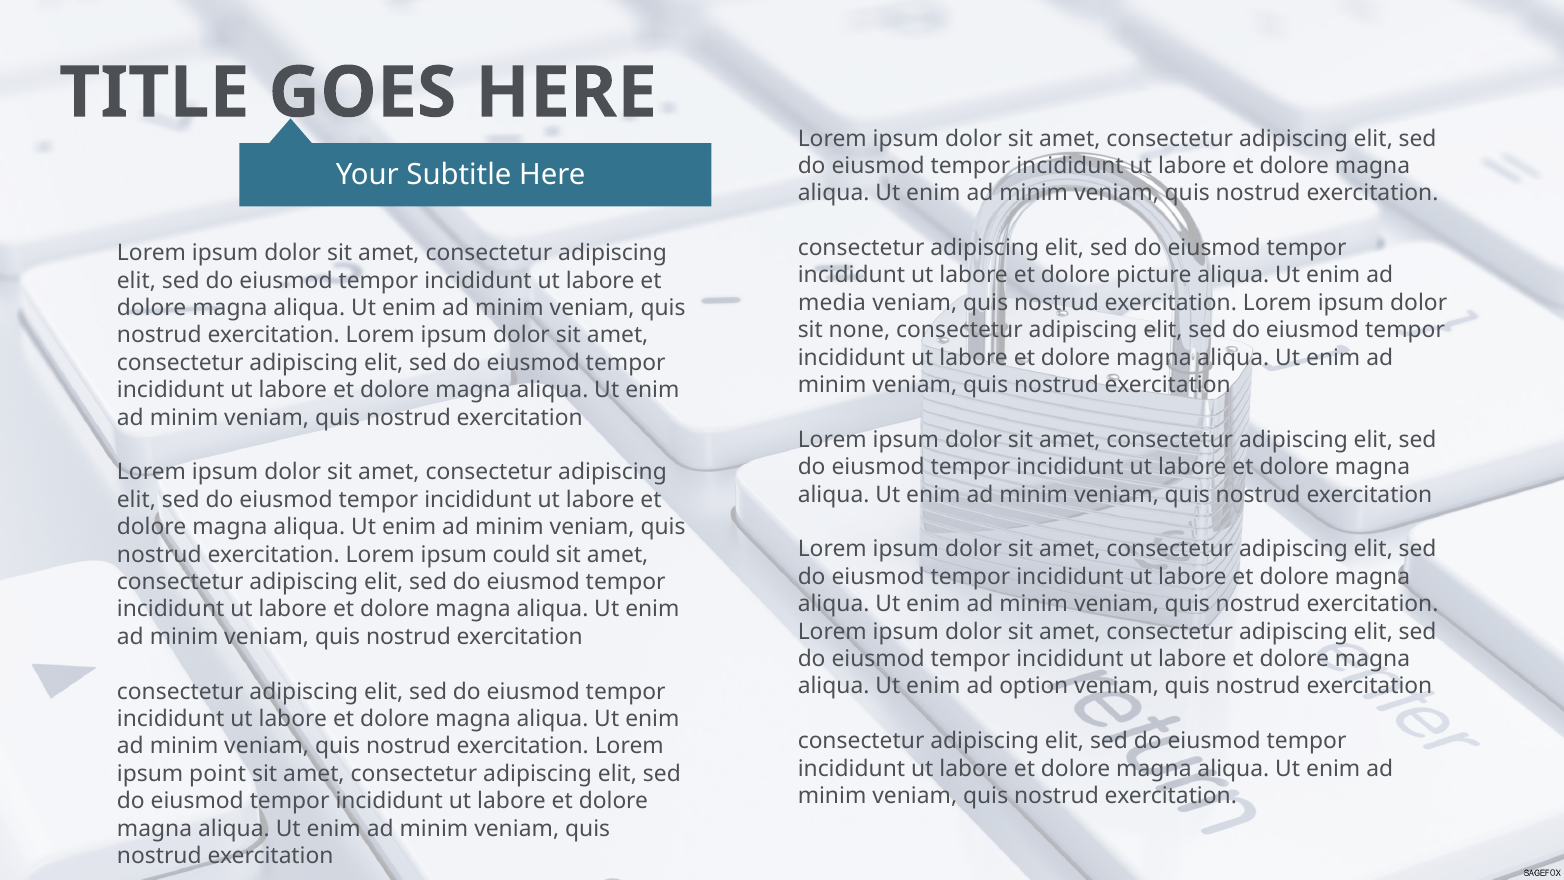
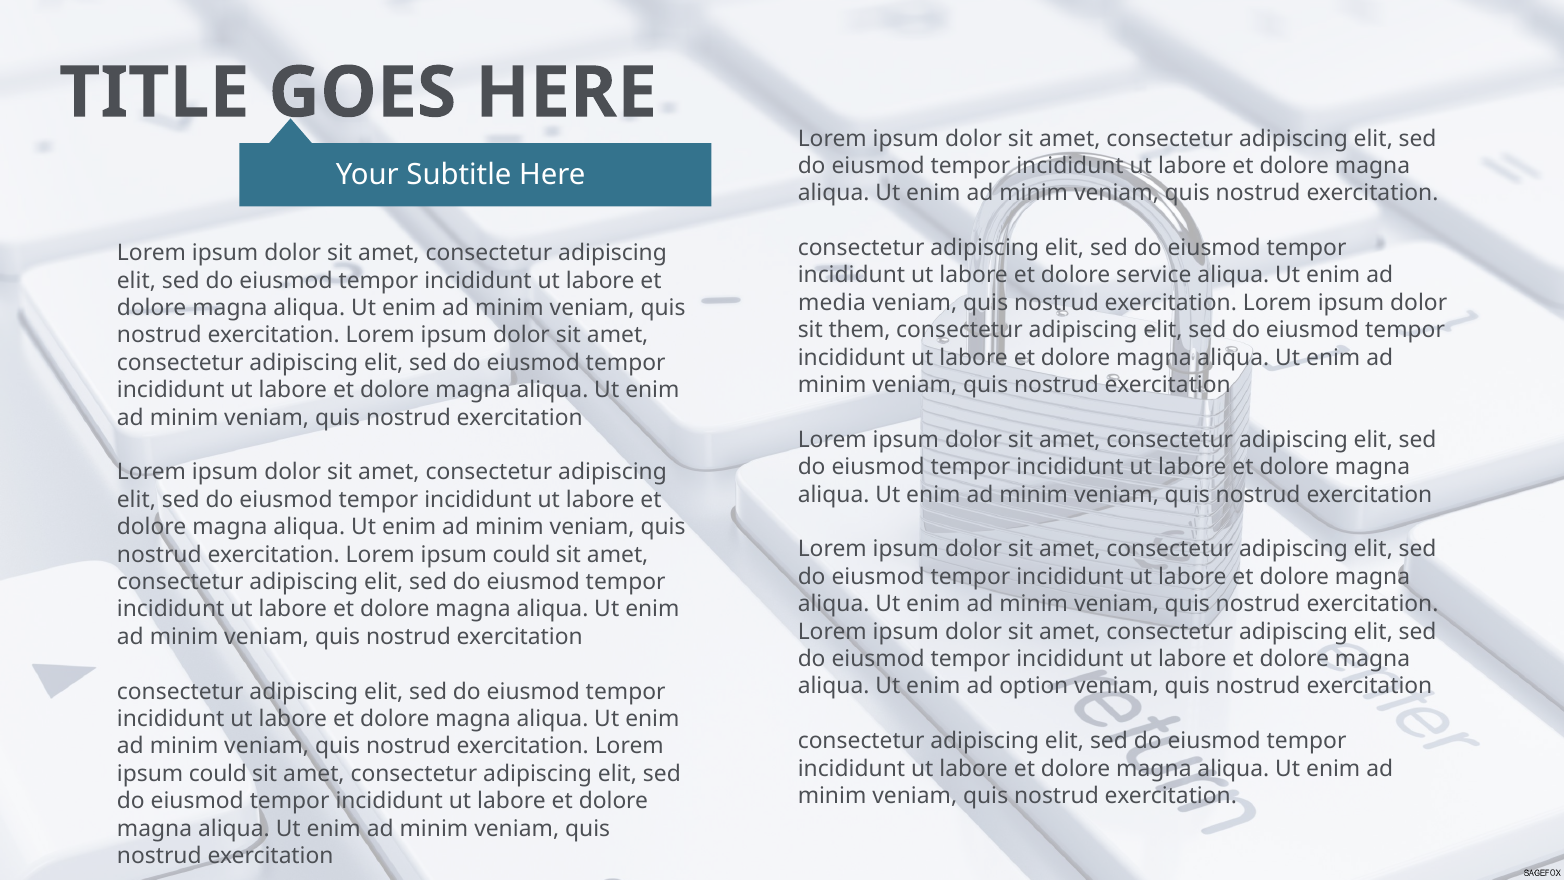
picture: picture -> service
none: none -> them
point at (218, 774): point -> could
